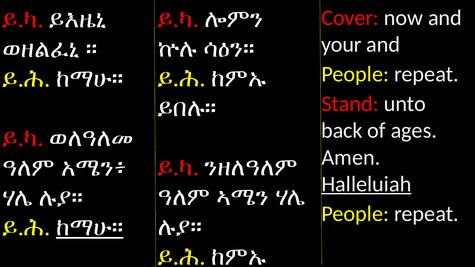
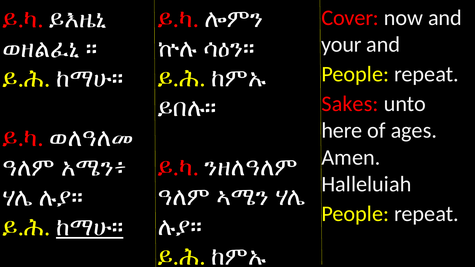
Stand: Stand -> Sakes
back: back -> here
Halleluiah underline: present -> none
